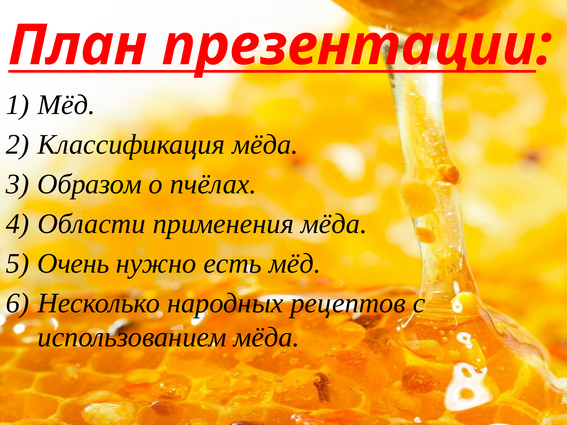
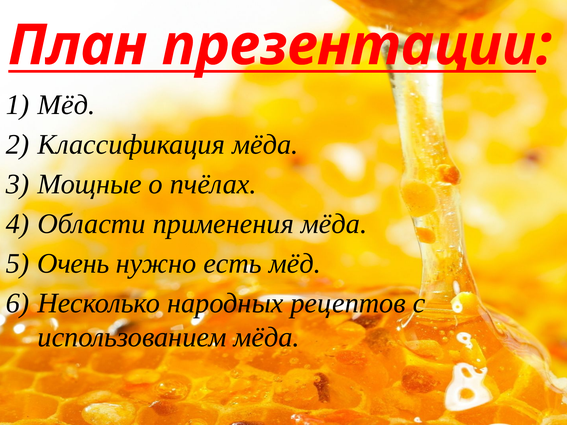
Образом: Образом -> Мощные
